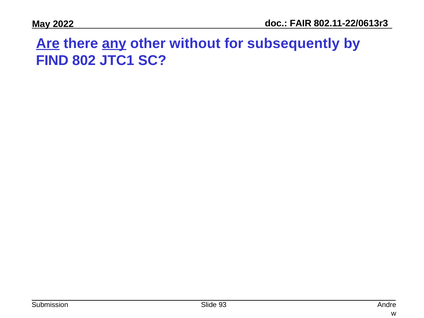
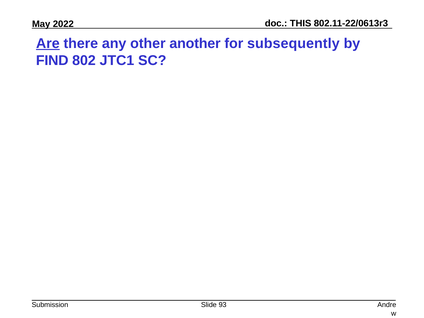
FAIR: FAIR -> THIS
any underline: present -> none
without: without -> another
